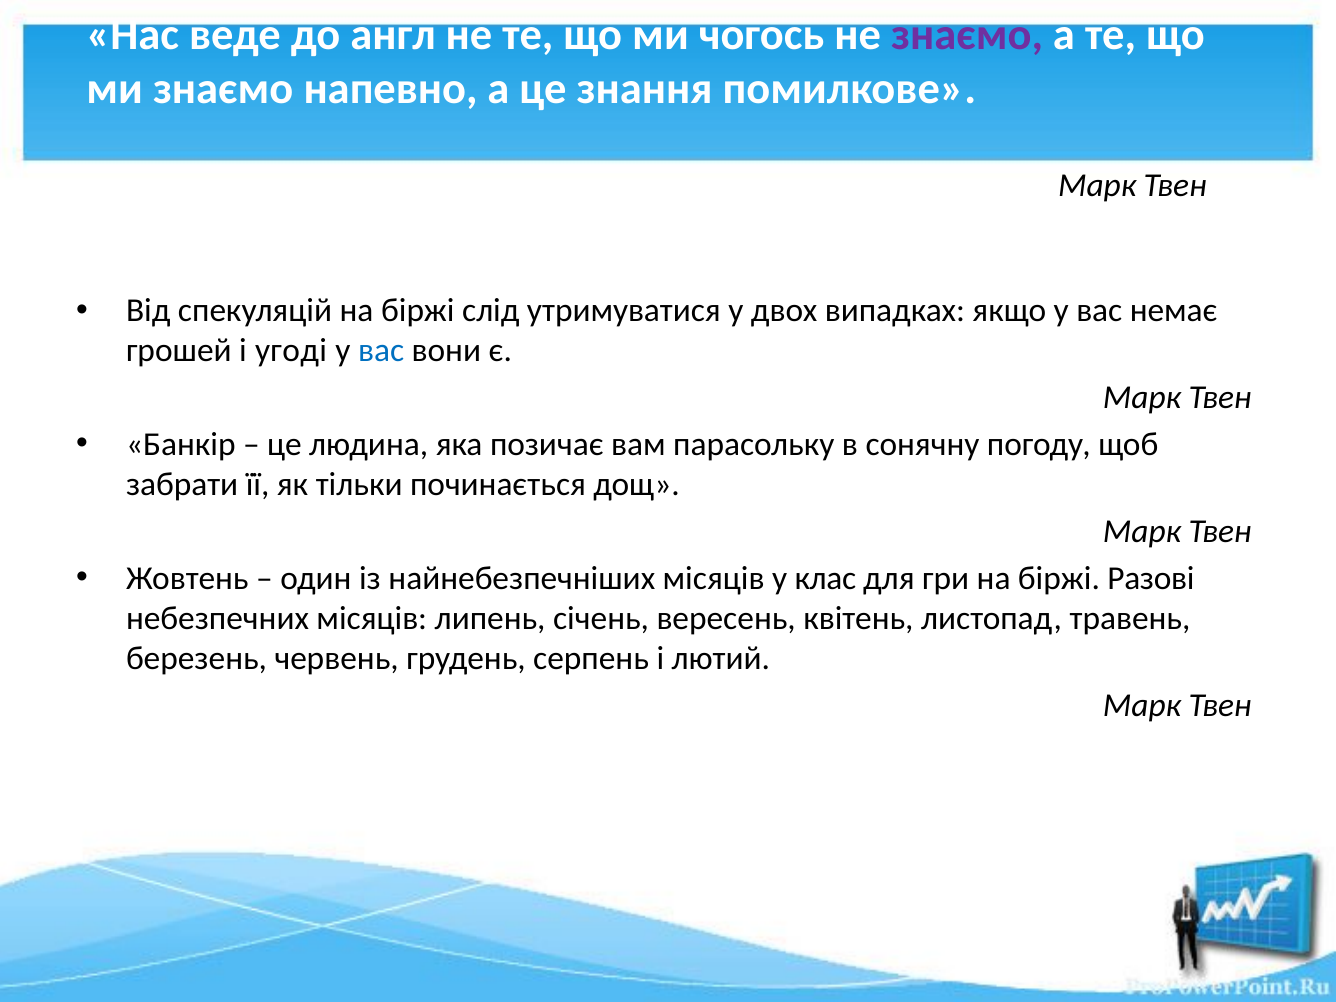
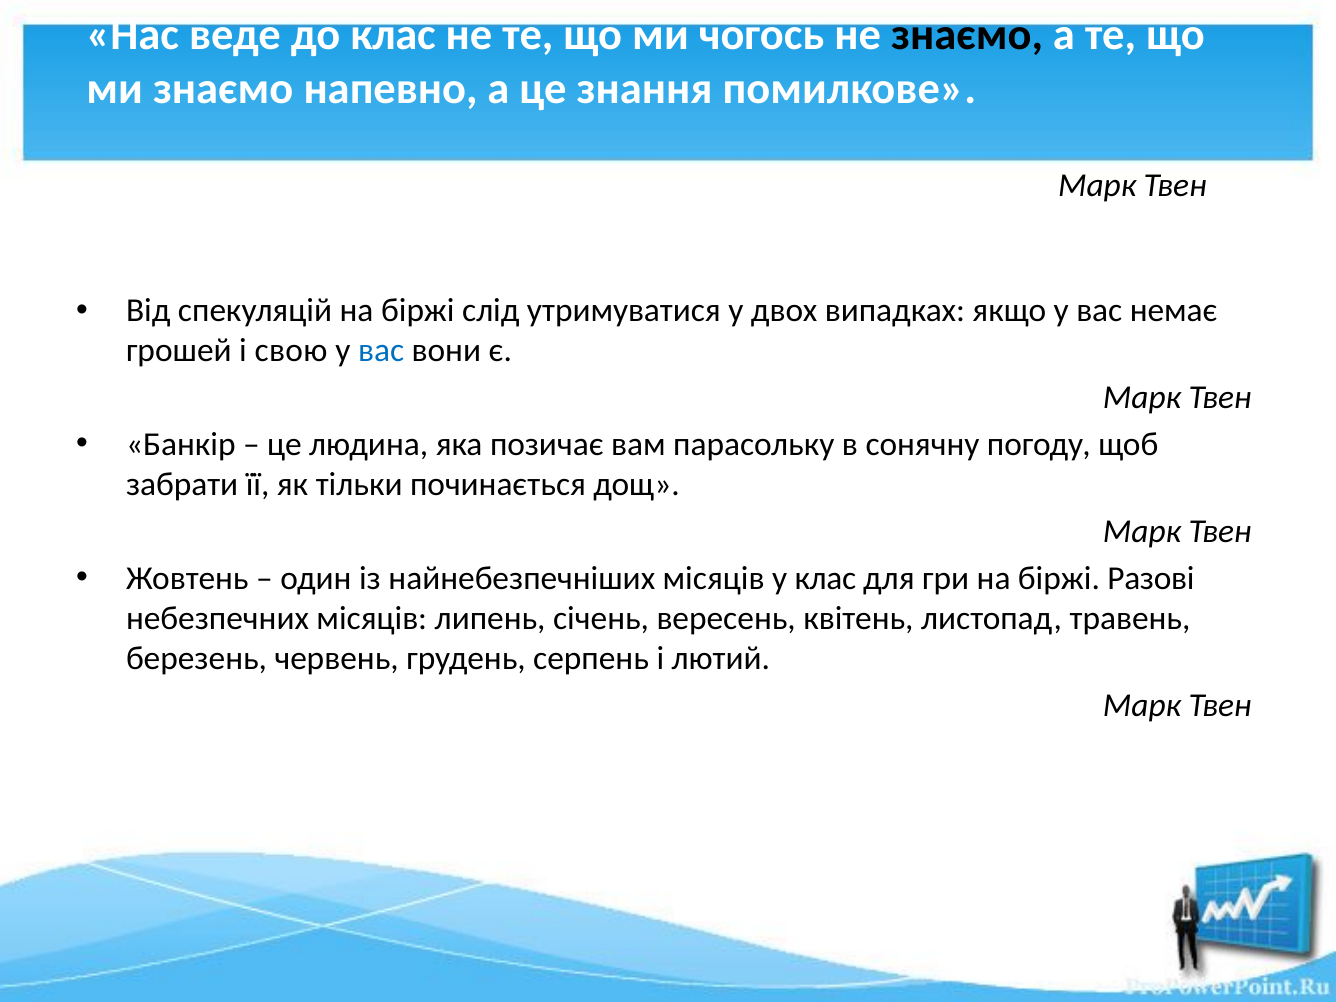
до англ: англ -> клас
знаємо at (967, 35) colour: purple -> black
угоді: угоді -> свою
